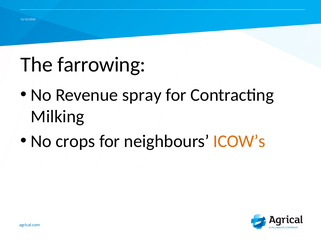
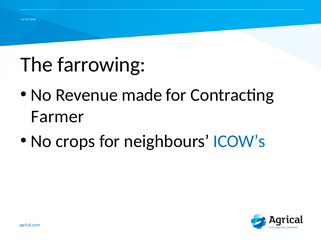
spray: spray -> made
Milking: Milking -> Farmer
ICOW’s colour: orange -> blue
